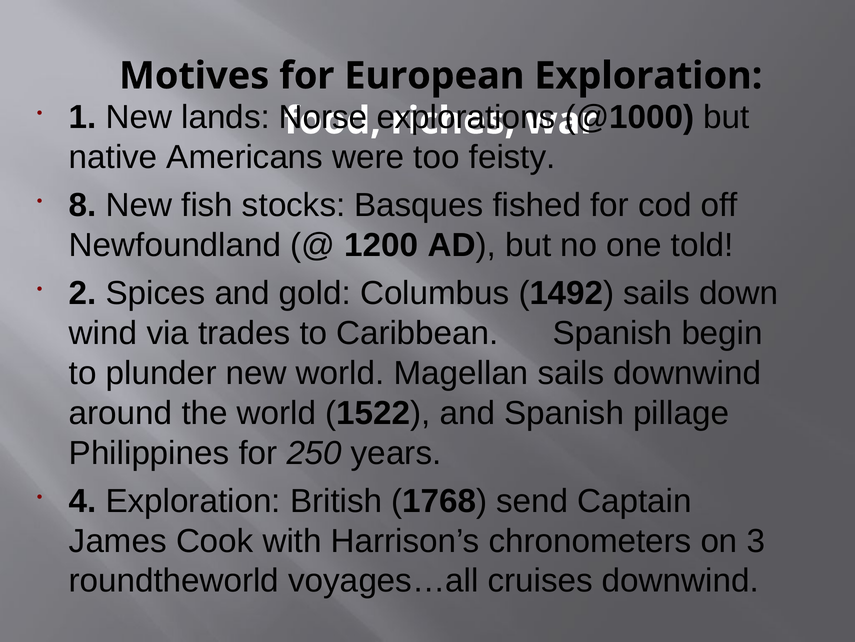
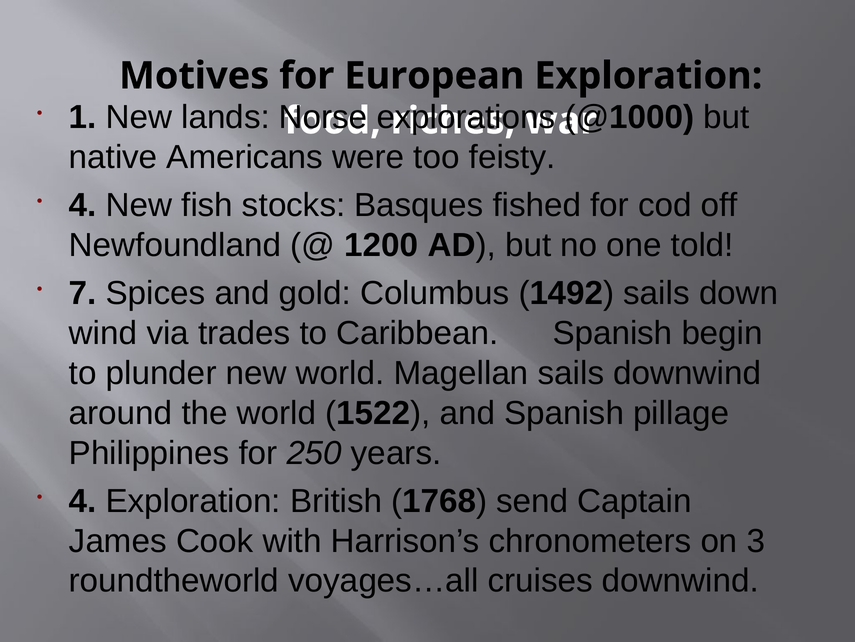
8 at (83, 205): 8 -> 4
2: 2 -> 7
